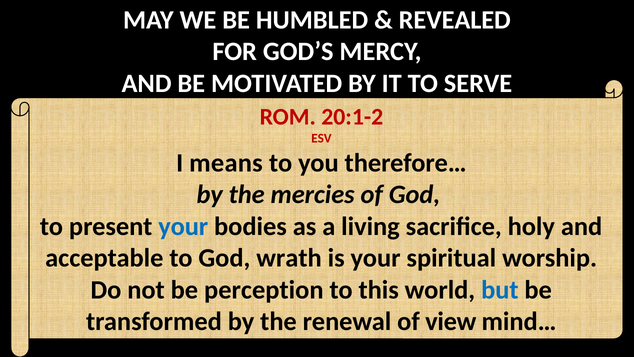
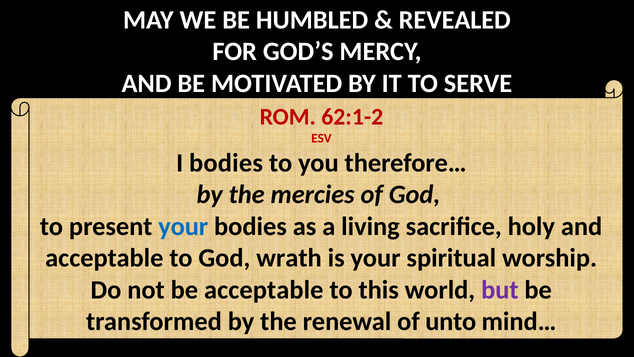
20:1-2: 20:1-2 -> 62:1-2
I means: means -> bodies
be perception: perception -> acceptable
but colour: blue -> purple
view: view -> unto
